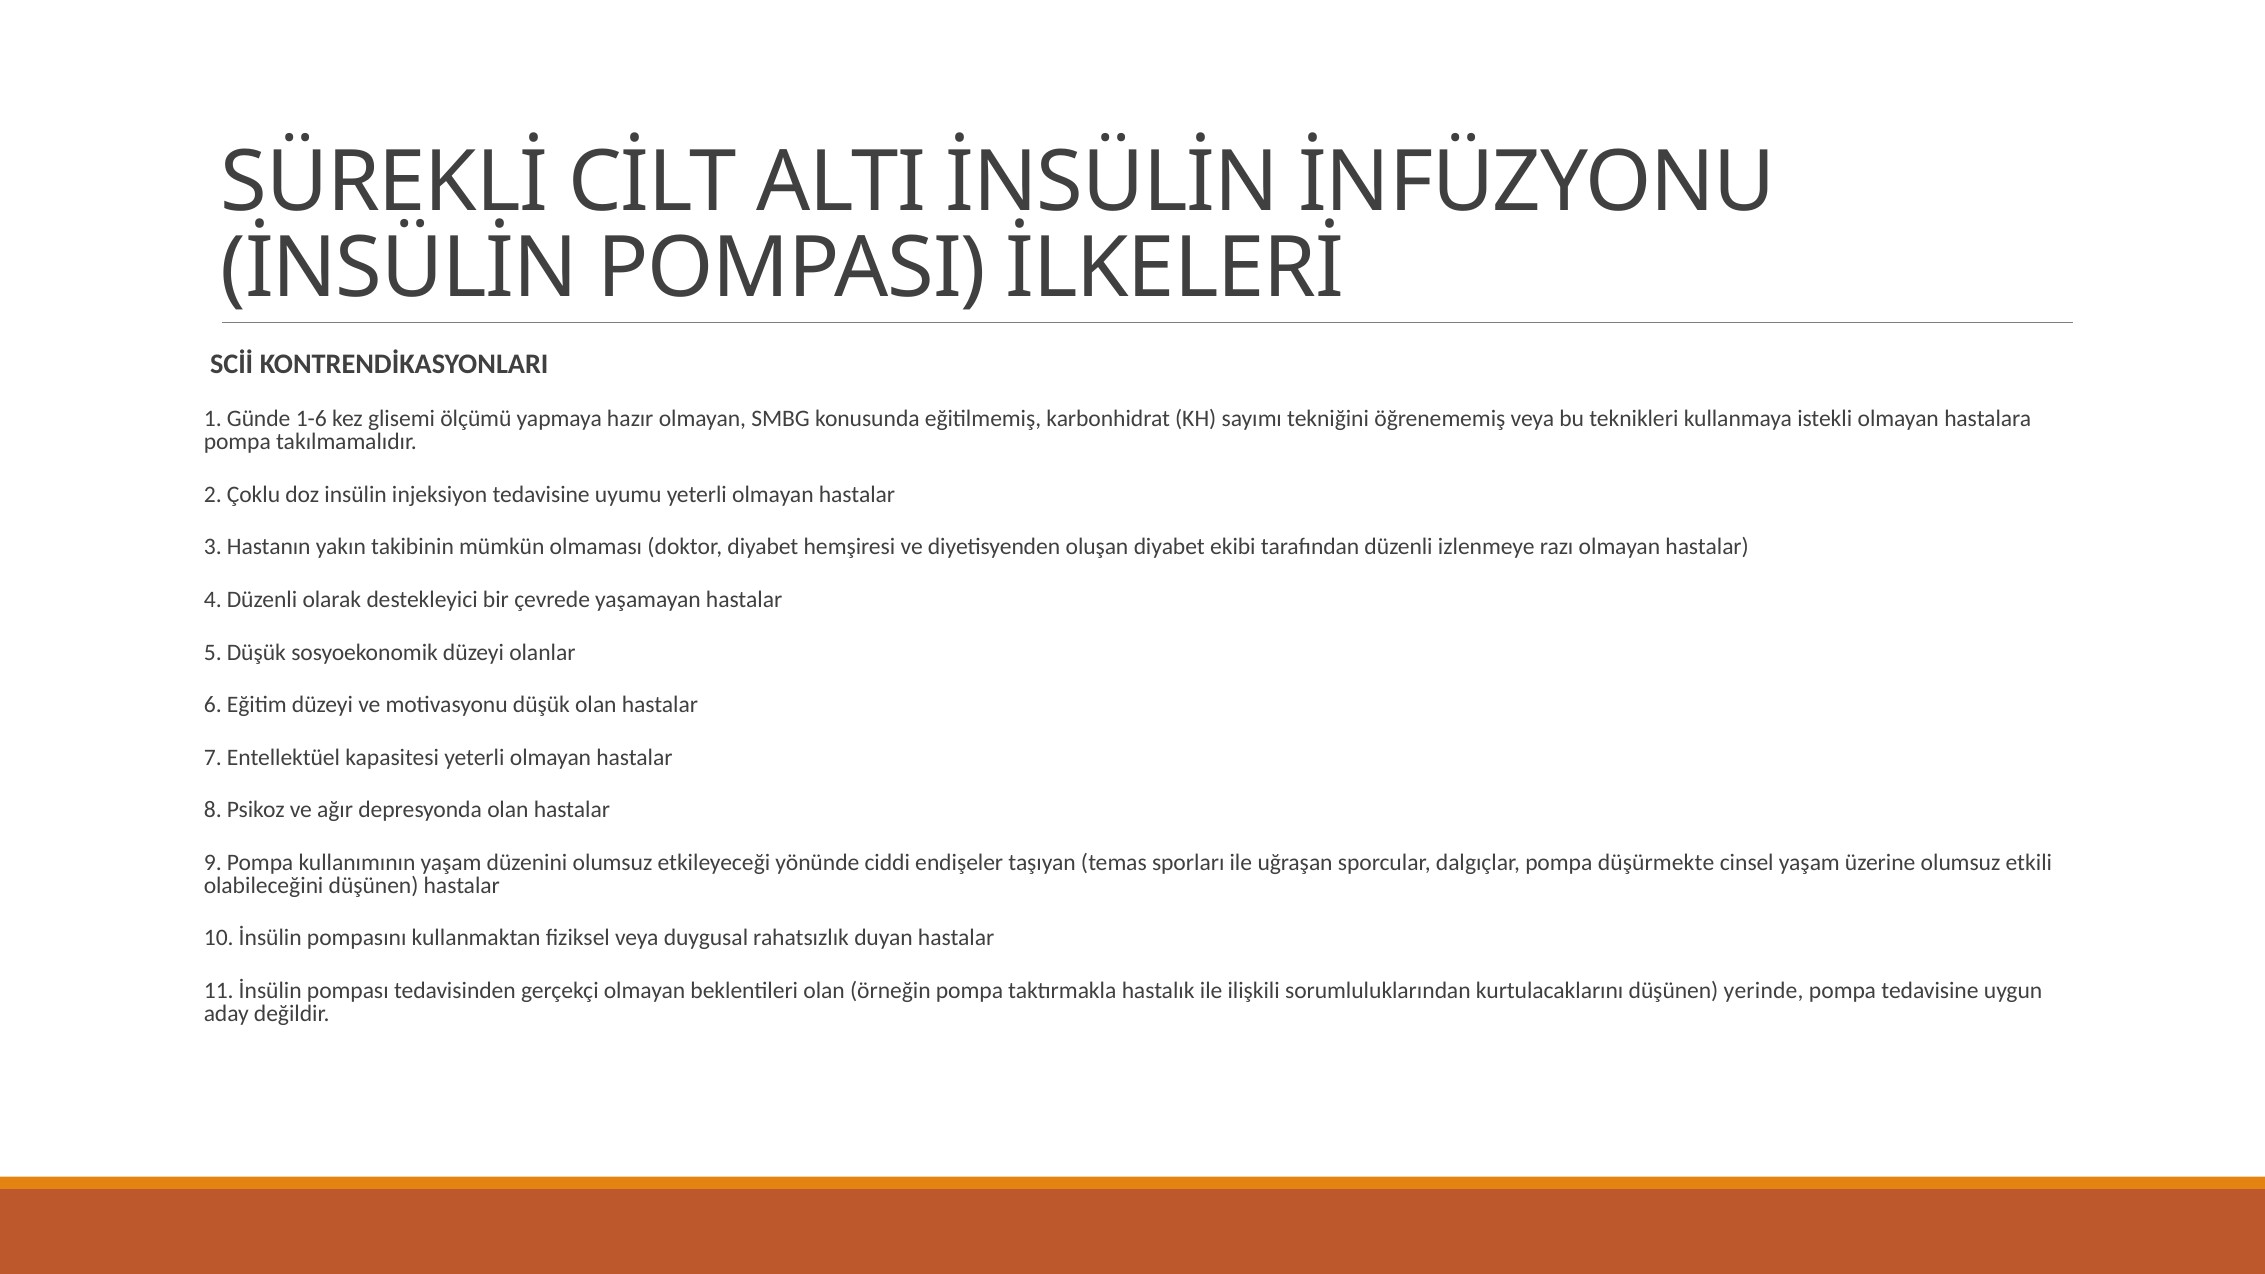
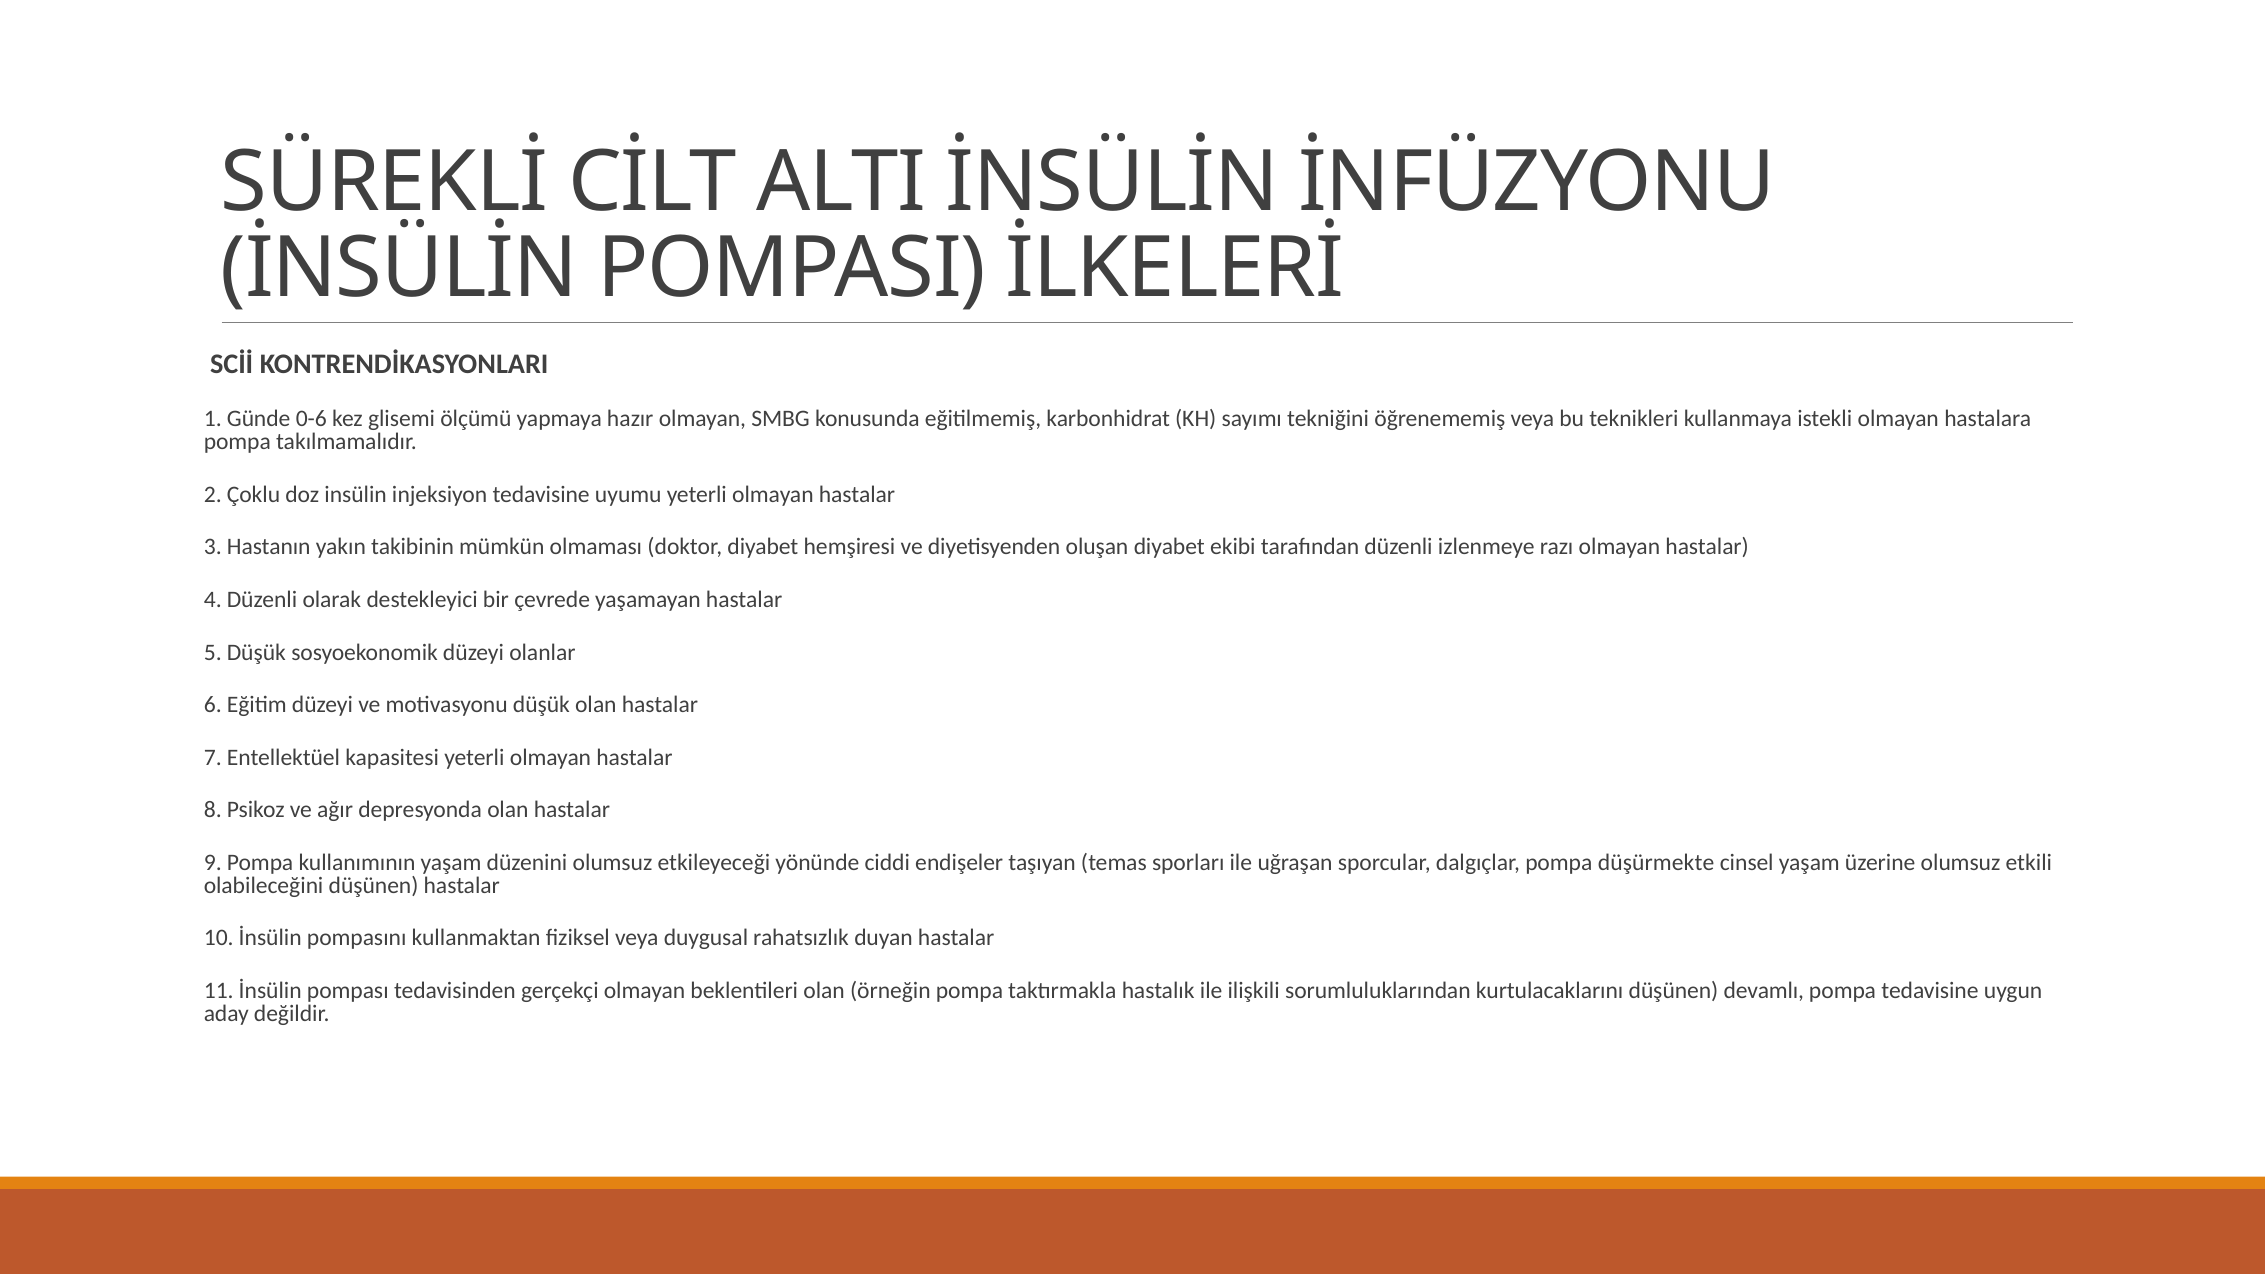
1-6: 1-6 -> 0-6
yerinde: yerinde -> devamlı
